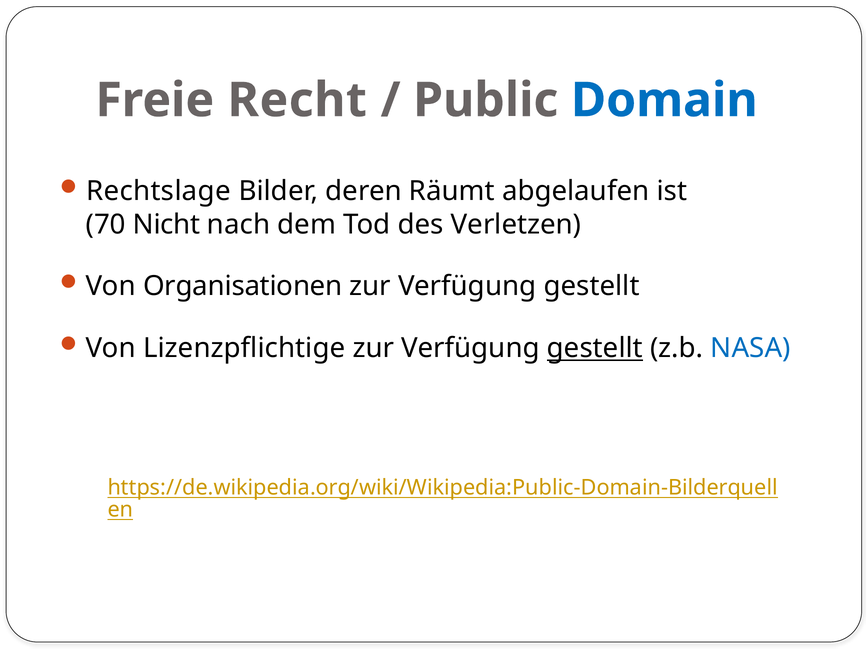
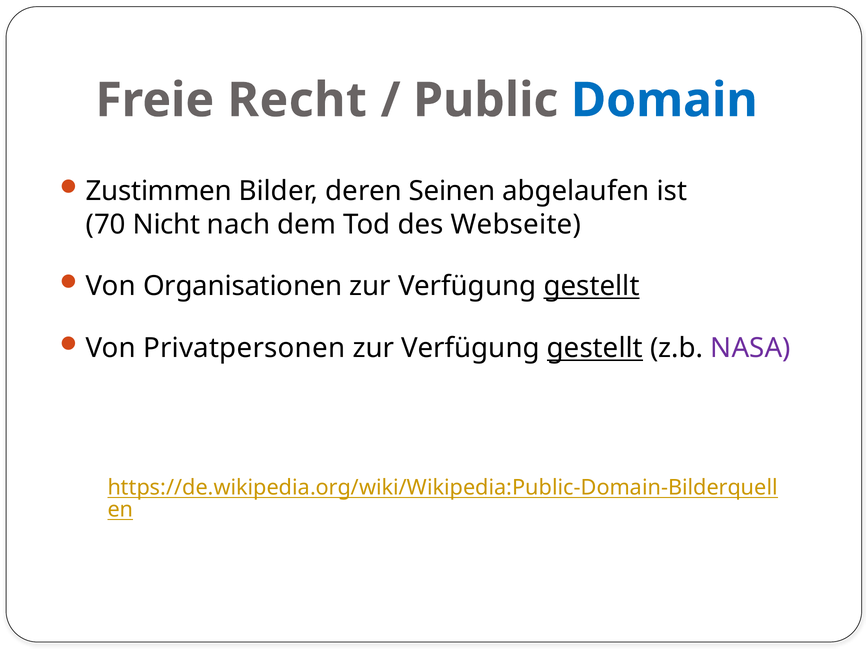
Rechtslage: Rechtslage -> Zustimmen
Räumt: Räumt -> Seinen
Verletzen: Verletzen -> Webseite
gestellt at (592, 286) underline: none -> present
Lizenzpflichtige: Lizenzpflichtige -> Privatpersonen
NASA colour: blue -> purple
